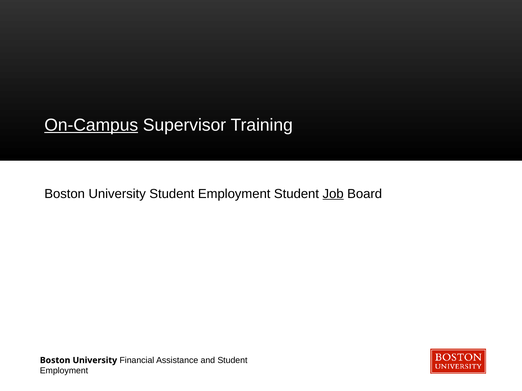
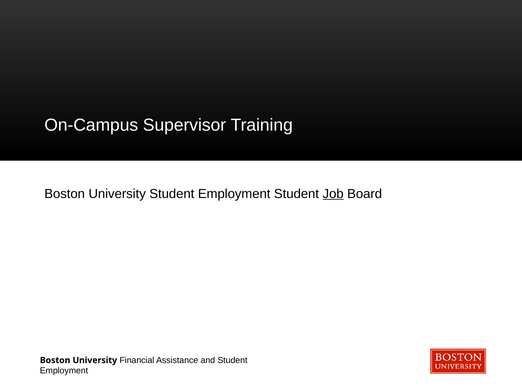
On-Campus underline: present -> none
